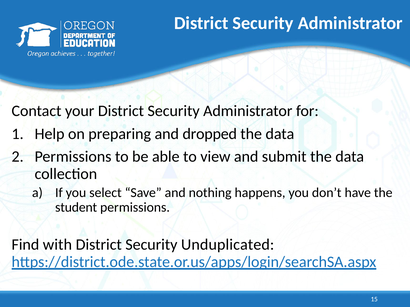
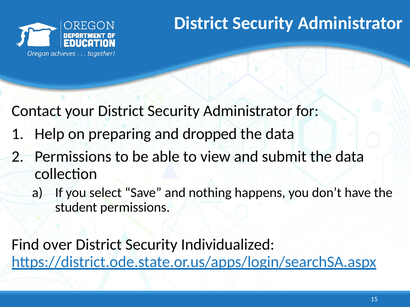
with: with -> over
Unduplicated: Unduplicated -> Individualized
